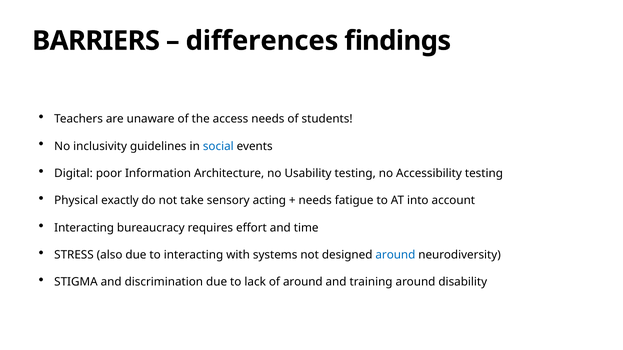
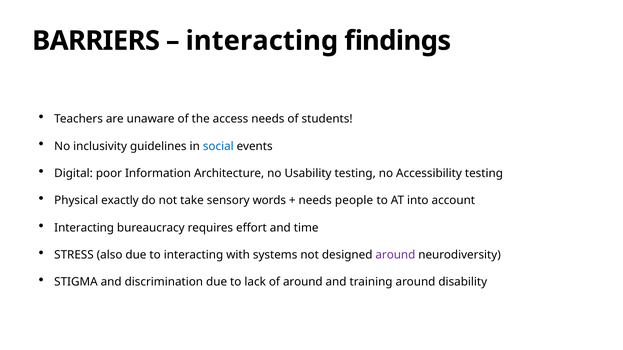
differences at (262, 41): differences -> interacting
acting: acting -> words
fatigue: fatigue -> people
around at (395, 255) colour: blue -> purple
